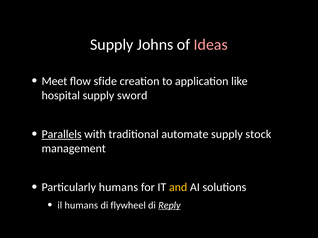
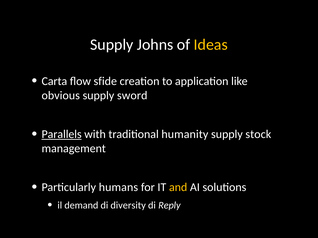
Ideas colour: pink -> yellow
Meet: Meet -> Carta
hospital: hospital -> obvious
automate: automate -> humanity
il humans: humans -> demand
flywheel: flywheel -> diversity
Reply underline: present -> none
